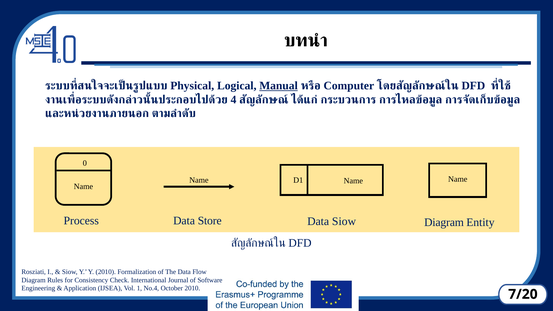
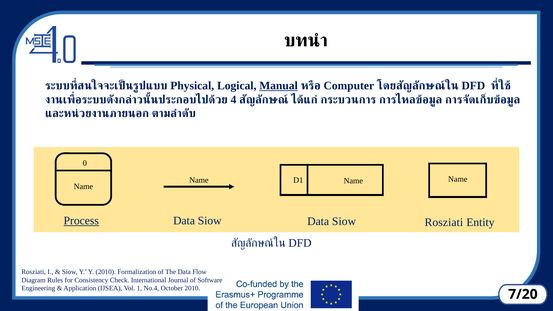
Process underline: none -> present
Store at (210, 221): Store -> Siow
Diagram at (444, 222): Diagram -> Rosziati
